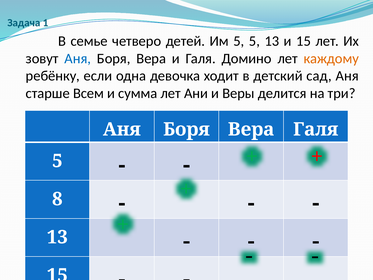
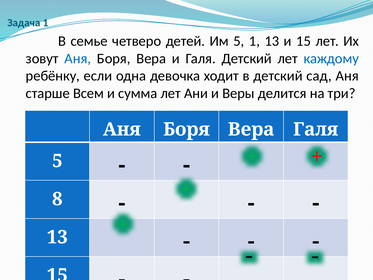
5 5: 5 -> 1
Галя Домино: Домино -> Детский
каждому colour: orange -> blue
